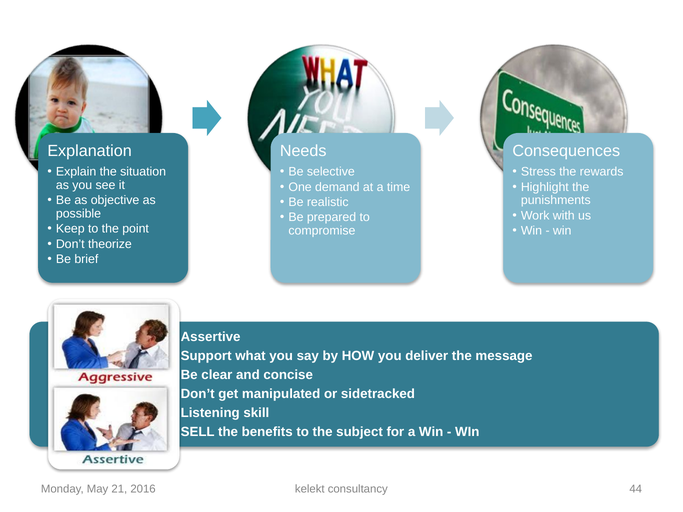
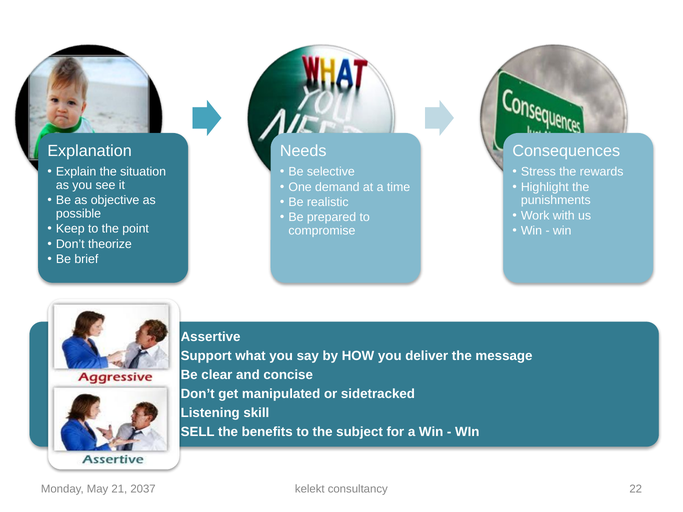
2016: 2016 -> 2037
44: 44 -> 22
